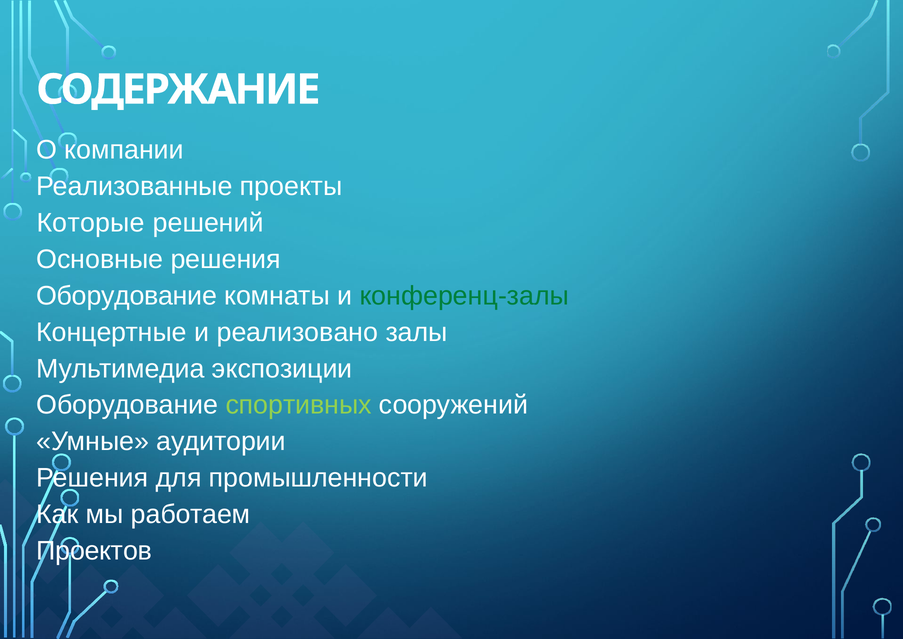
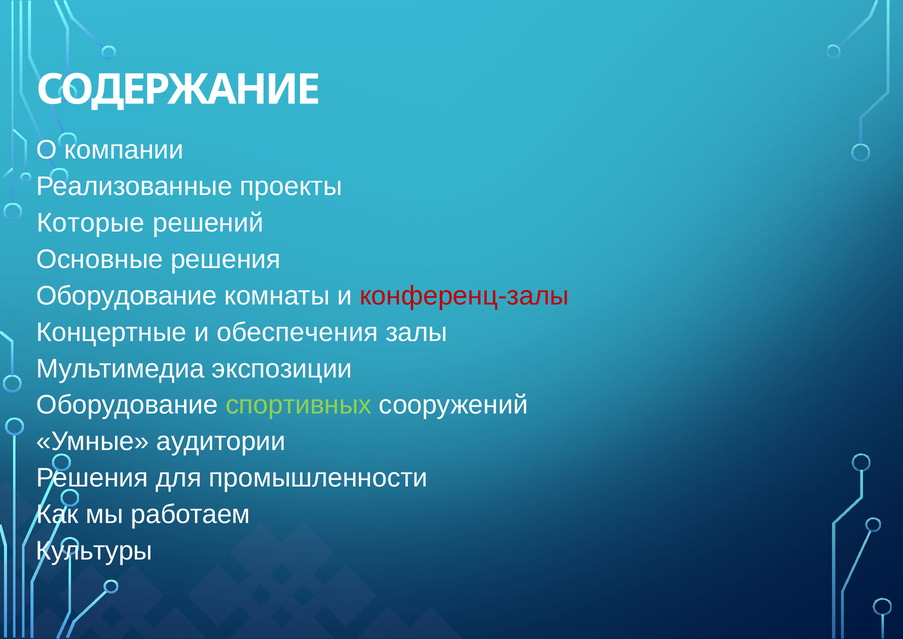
конференц-залы colour: green -> red
реализовано: реализовано -> обеспечения
Проектов: Проектов -> Культуры
